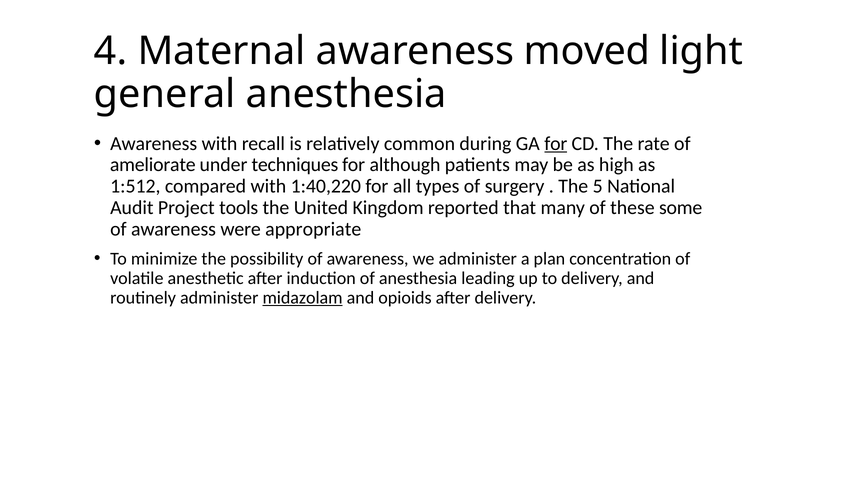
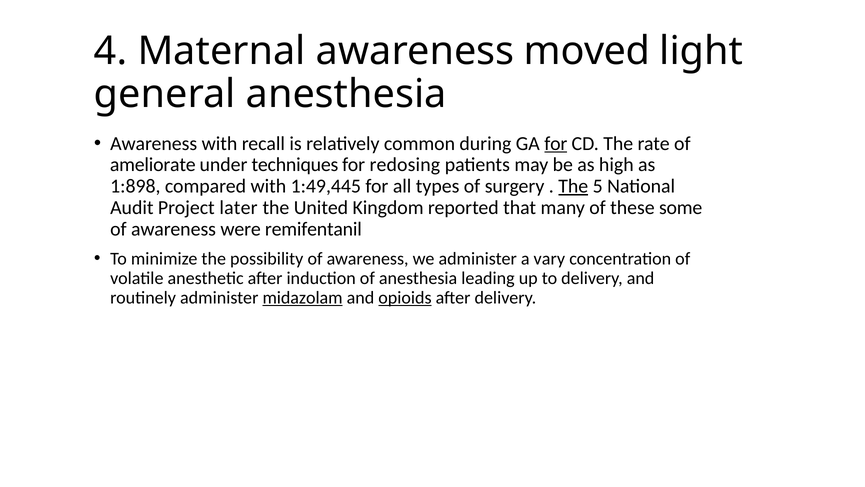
although: although -> redosing
1:512: 1:512 -> 1:898
1:40,220: 1:40,220 -> 1:49,445
The at (573, 186) underline: none -> present
tools: tools -> later
appropriate: appropriate -> remifentanil
plan: plan -> vary
opioids underline: none -> present
